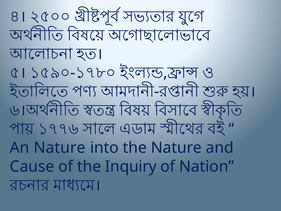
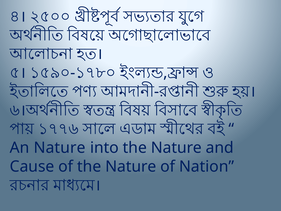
of the Inquiry: Inquiry -> Nature
